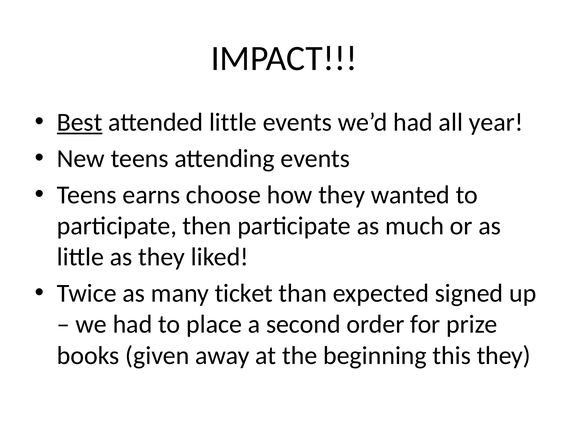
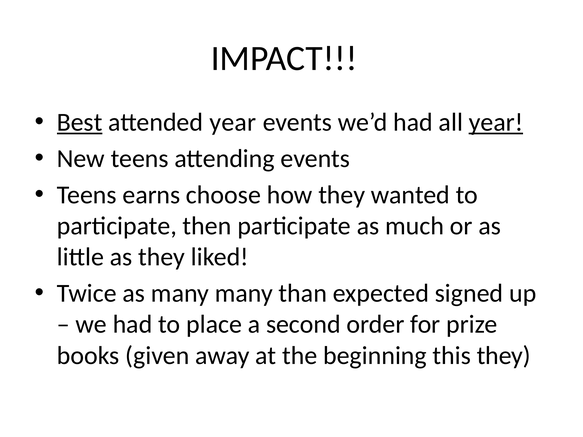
attended little: little -> year
year at (496, 122) underline: none -> present
many ticket: ticket -> many
